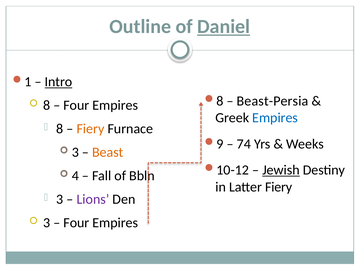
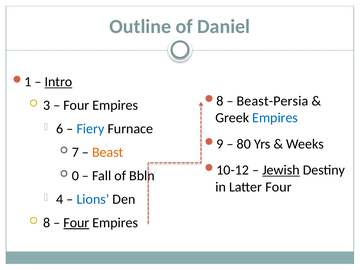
Daniel underline: present -> none
8 at (47, 105): 8 -> 3
8 at (60, 129): 8 -> 6
Fiery at (90, 129) colour: orange -> blue
74: 74 -> 80
3 at (75, 152): 3 -> 7
4: 4 -> 0
Latter Fiery: Fiery -> Four
3 at (60, 199): 3 -> 4
Lions colour: purple -> blue
3 at (47, 223): 3 -> 8
Four at (76, 223) underline: none -> present
